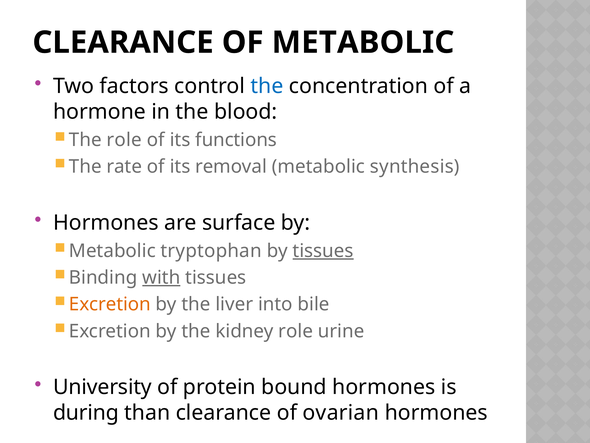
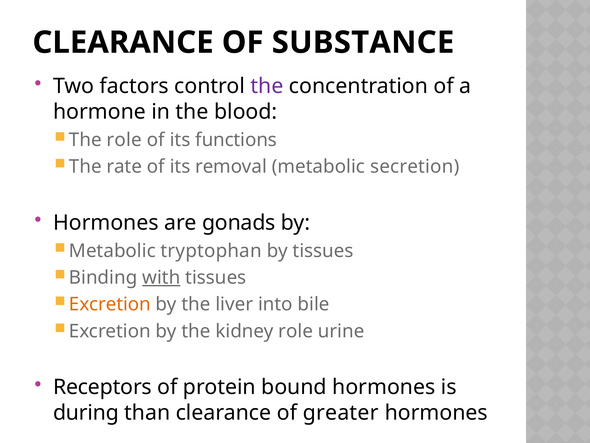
OF METABOLIC: METABOLIC -> SUBSTANCE
the at (267, 86) colour: blue -> purple
synthesis: synthesis -> secretion
surface: surface -> gonads
tissues at (323, 251) underline: present -> none
University: University -> Receptors
ovarian: ovarian -> greater
